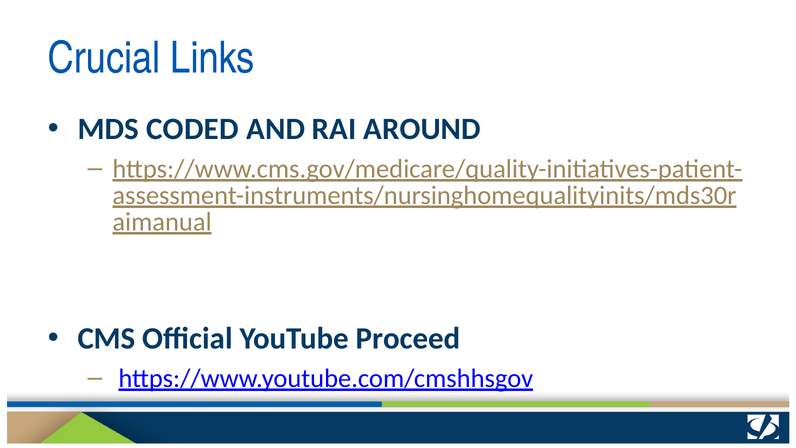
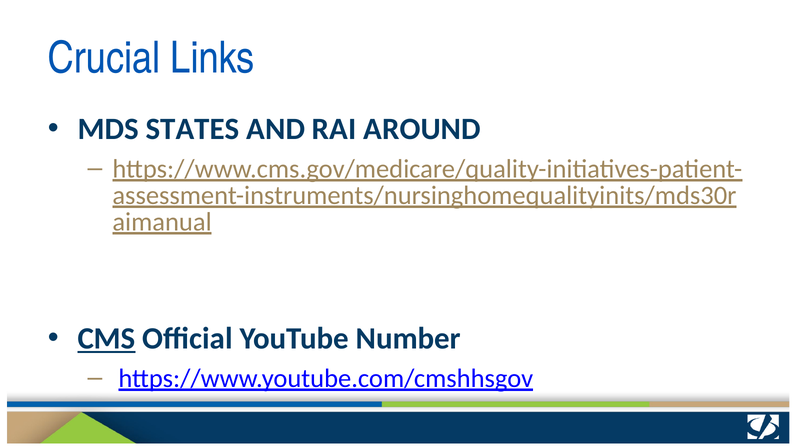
CODED: CODED -> STATES
CMS underline: none -> present
Proceed: Proceed -> Number
